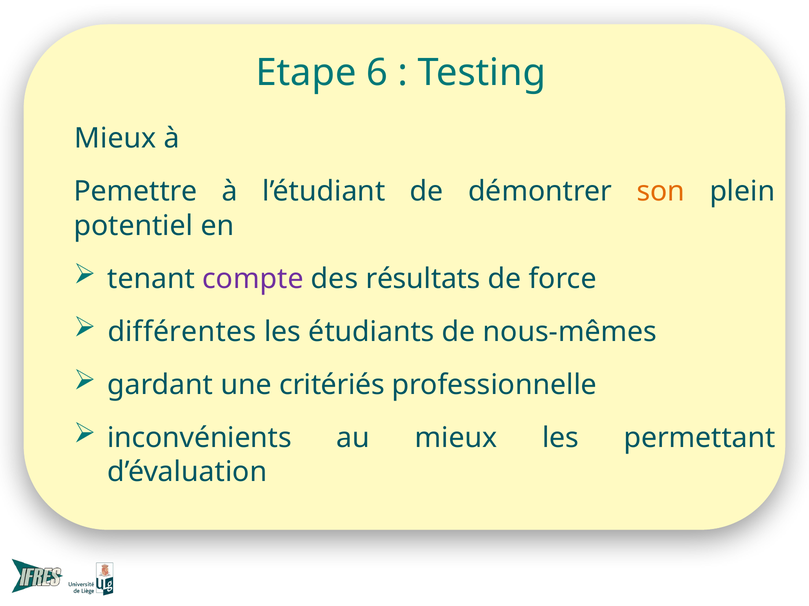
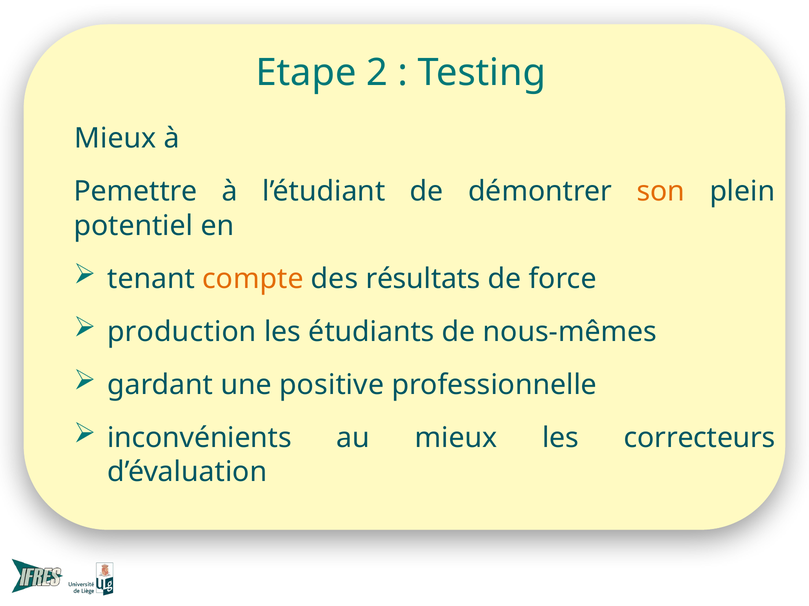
6: 6 -> 2
compte colour: purple -> orange
différentes: différentes -> production
critériés: critériés -> positive
permettant: permettant -> correcteurs
